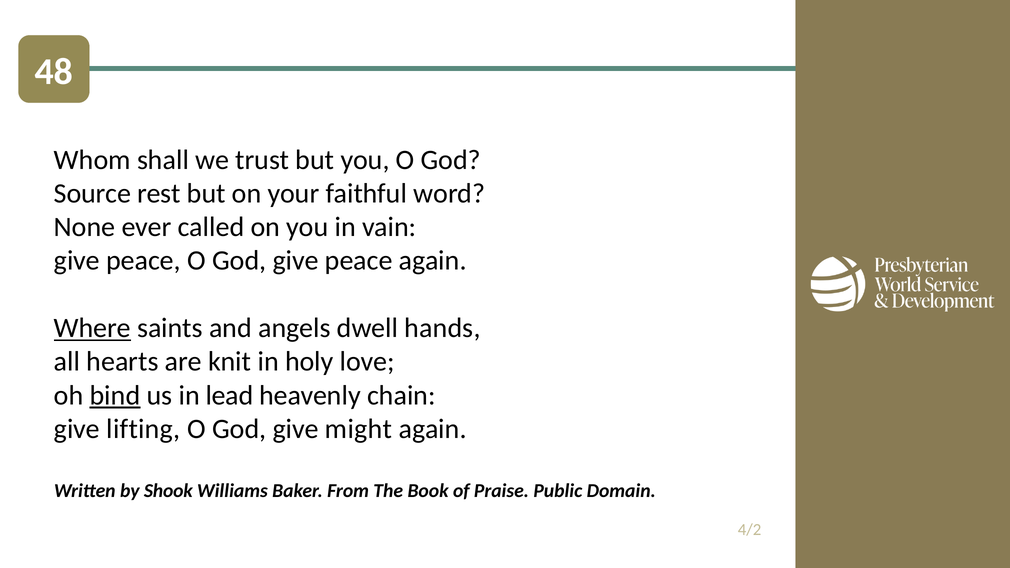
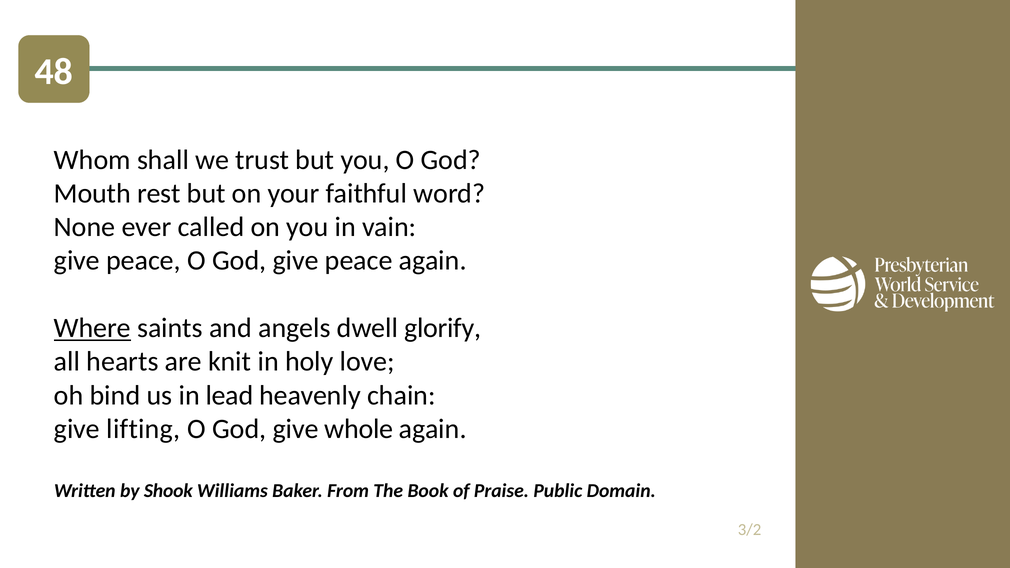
Source: Source -> Mouth
hands: hands -> glorify
bind underline: present -> none
might: might -> whole
4/2: 4/2 -> 3/2
